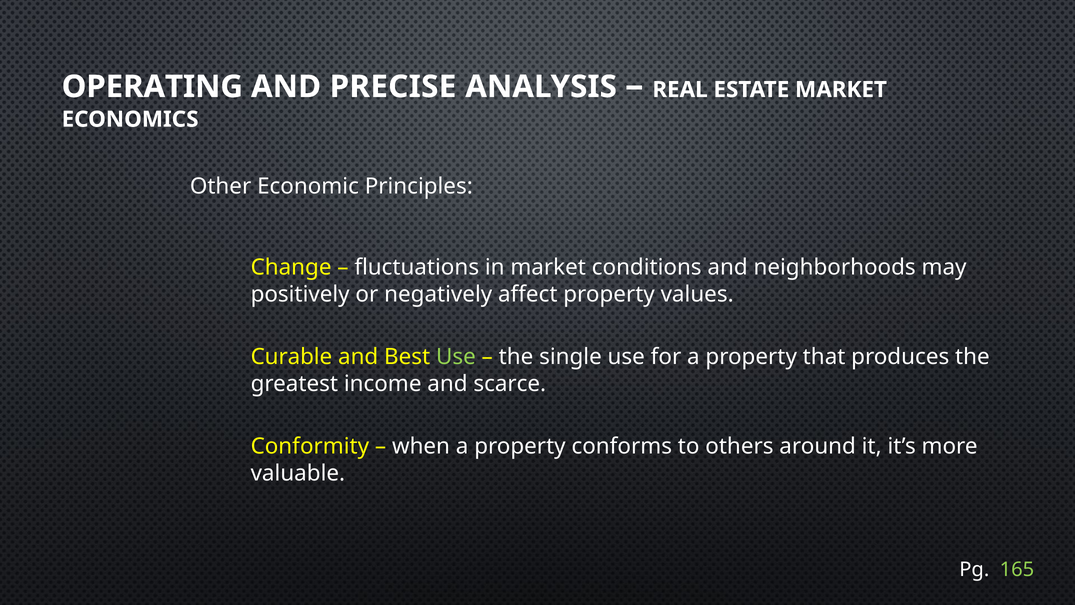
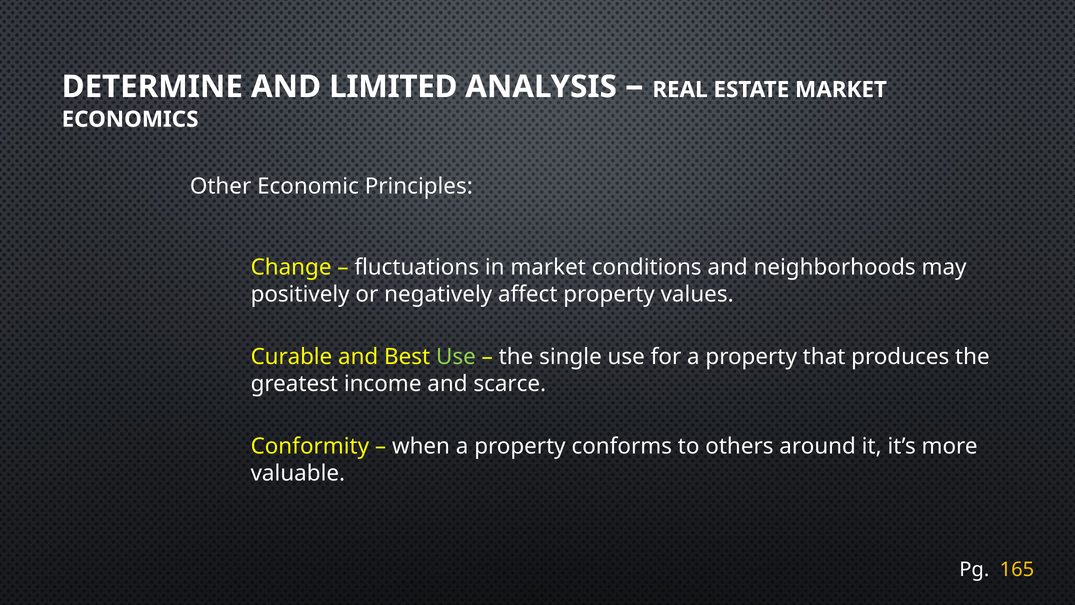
OPERATING: OPERATING -> DETERMINE
PRECISE: PRECISE -> LIMITED
165 colour: light green -> yellow
